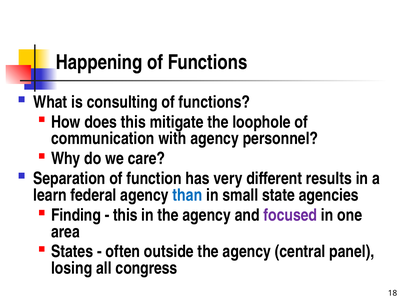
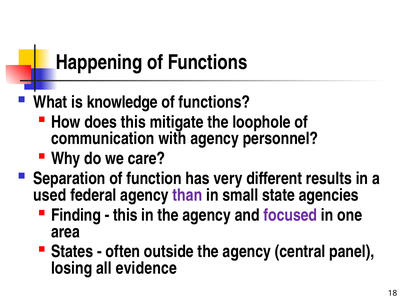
consulting: consulting -> knowledge
learn: learn -> used
than colour: blue -> purple
congress: congress -> evidence
